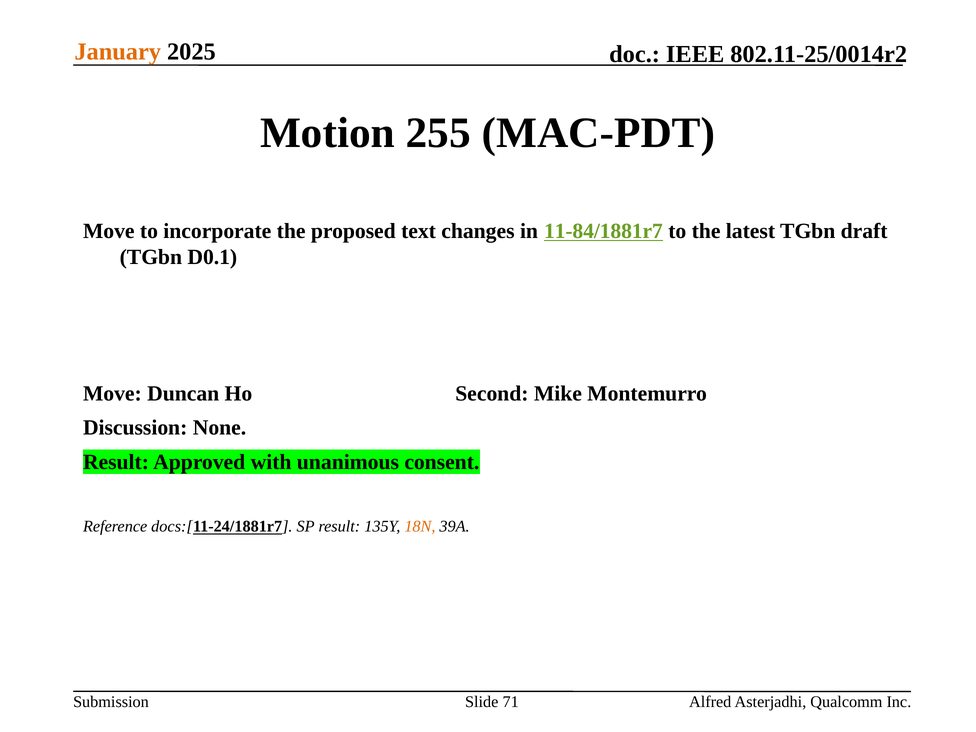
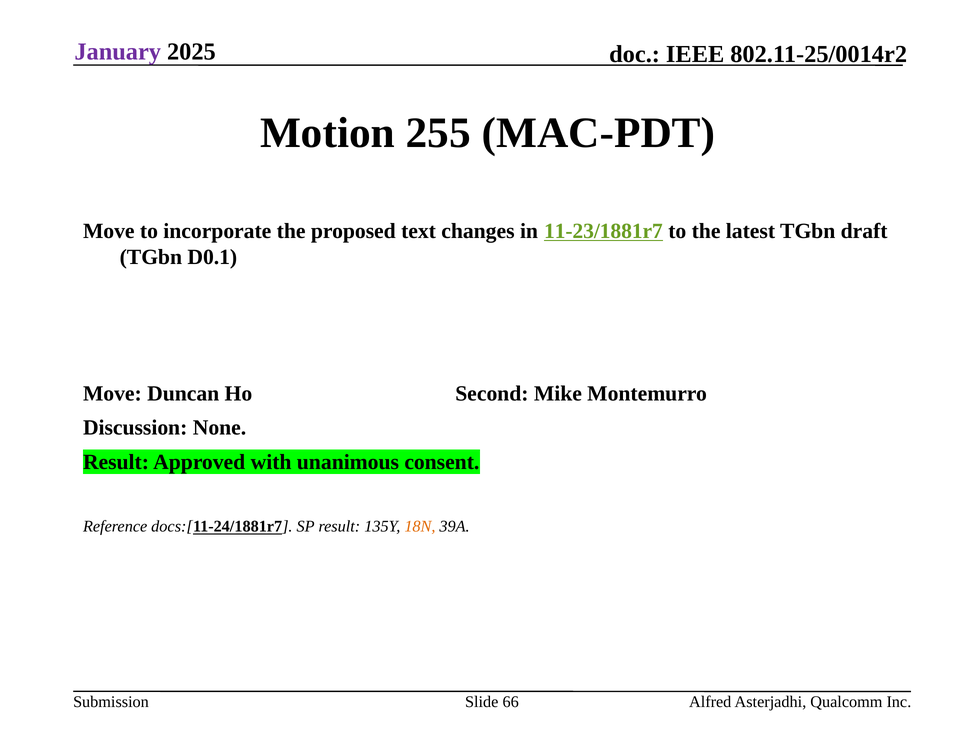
January colour: orange -> purple
11-84/1881r7: 11-84/1881r7 -> 11-23/1881r7
71: 71 -> 66
